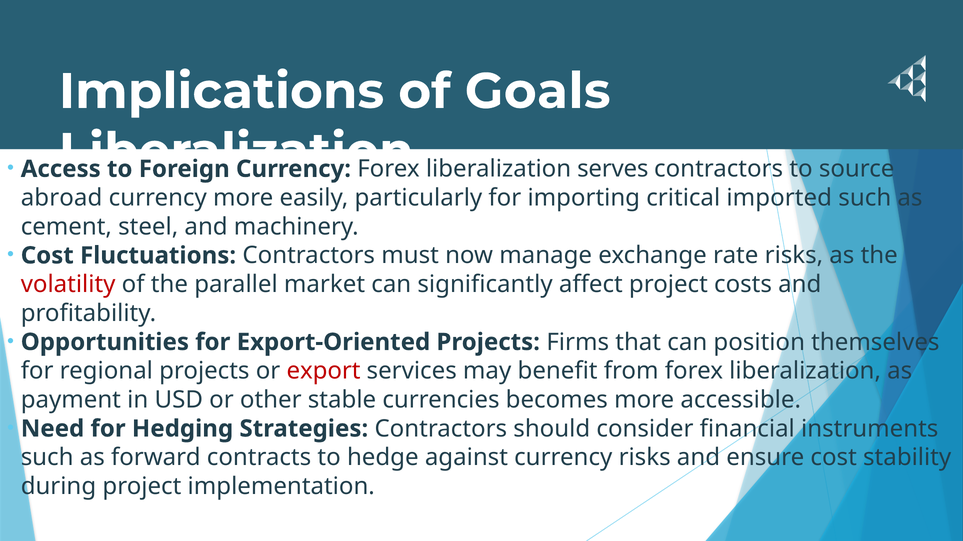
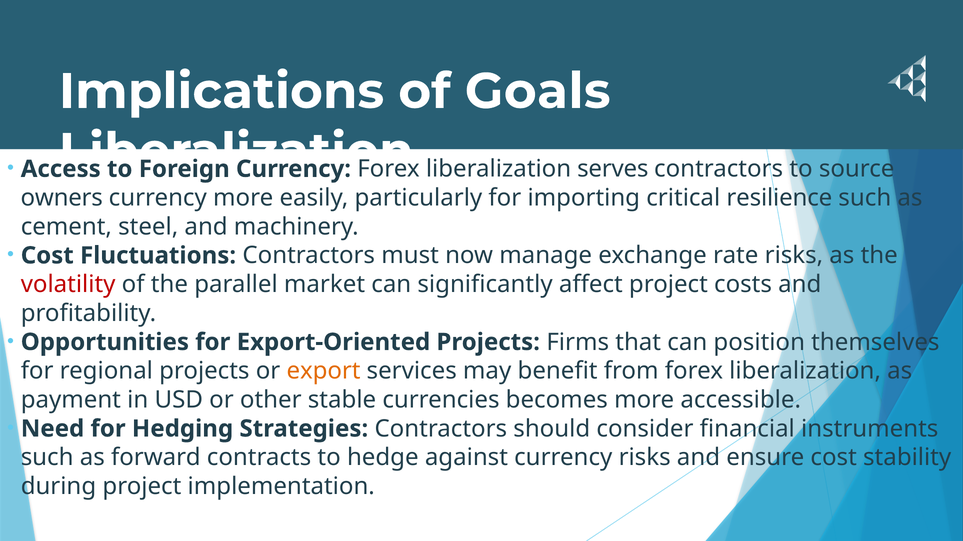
abroad: abroad -> owners
imported: imported -> resilience
export colour: red -> orange
